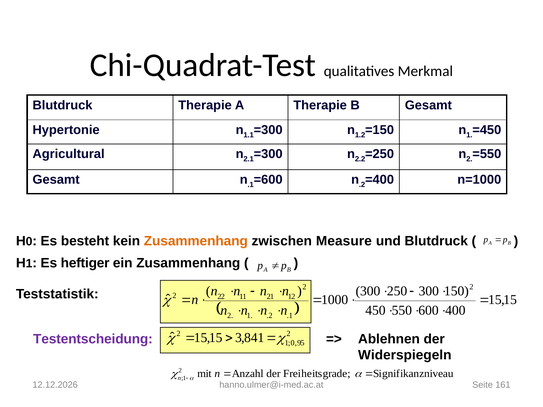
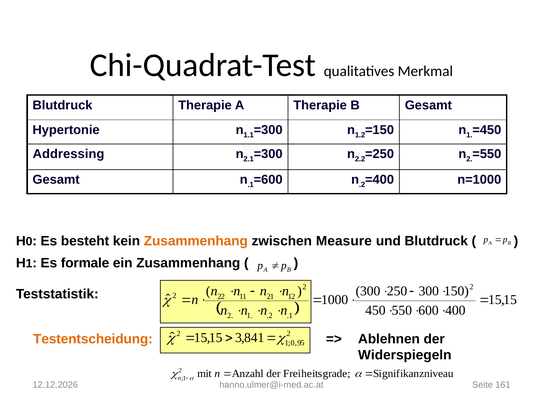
Agricultural: Agricultural -> Addressing
heftiger: heftiger -> formale
Testentscheidung colour: purple -> orange
